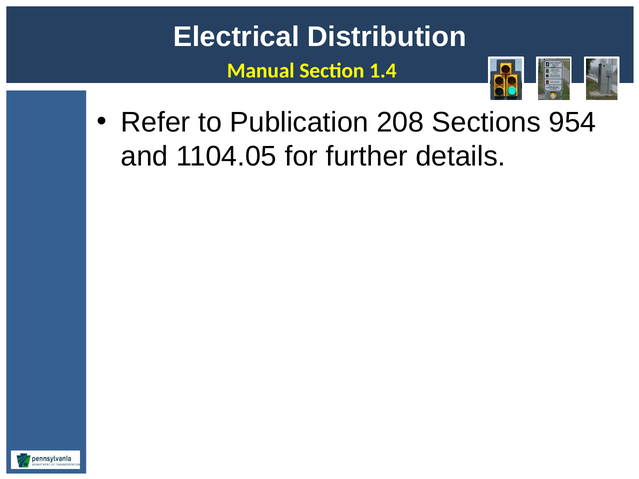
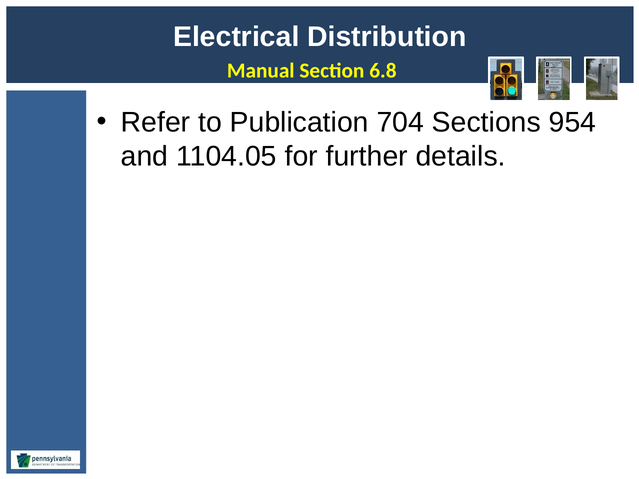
1.4: 1.4 -> 6.8
208: 208 -> 704
